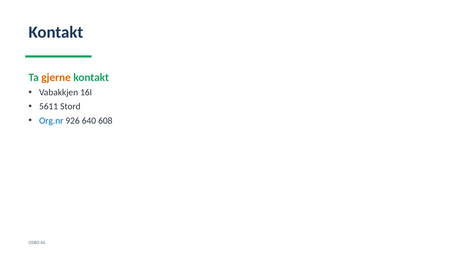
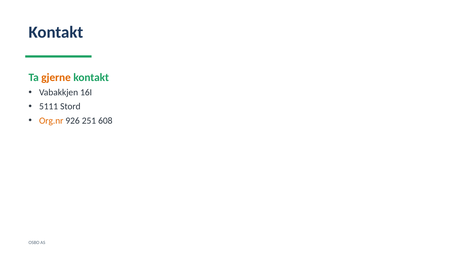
5611: 5611 -> 5111
Org.nr colour: blue -> orange
640: 640 -> 251
